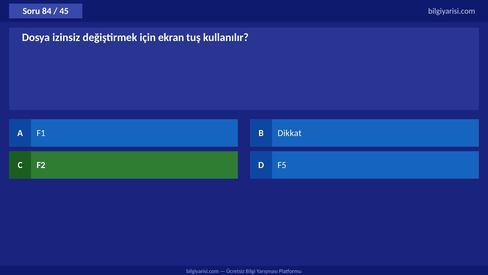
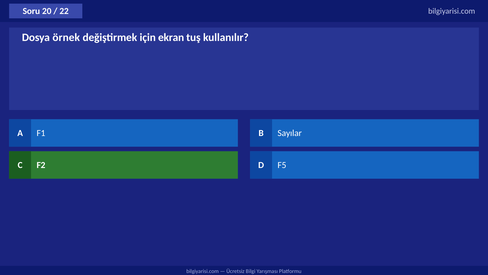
84: 84 -> 20
45: 45 -> 22
izinsiz: izinsiz -> örnek
Dikkat: Dikkat -> Sayılar
